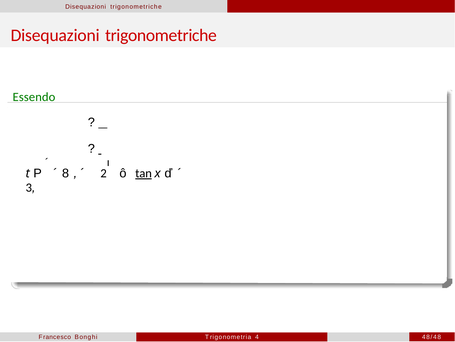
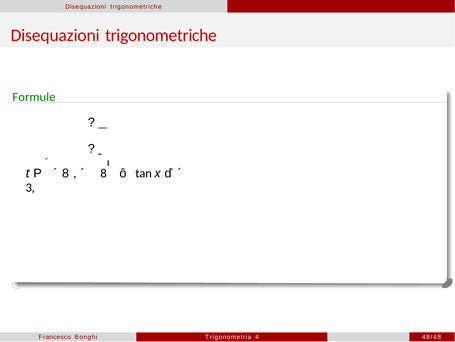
Essendo: Essendo -> Formule
2 at (104, 173): 2 -> 8
tan underline: present -> none
